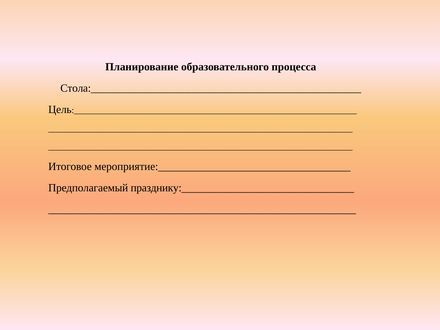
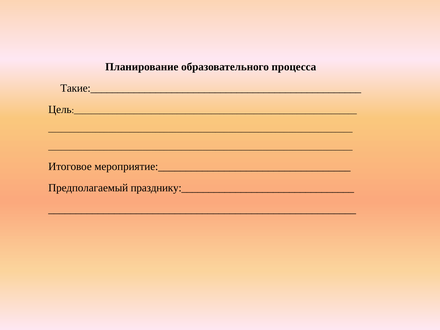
Стола:__________________________________________________: Стола:__________________________________________________ -> Такие:__________________________________________________
